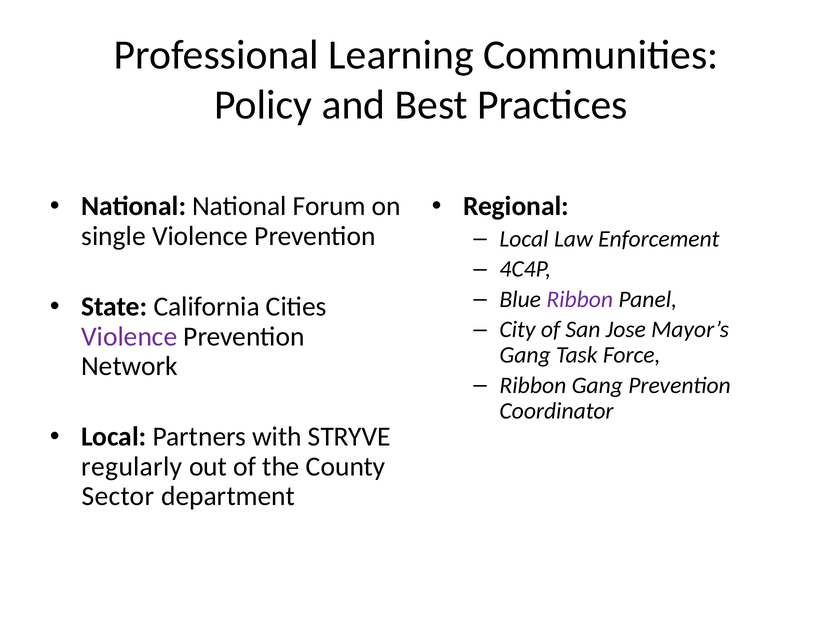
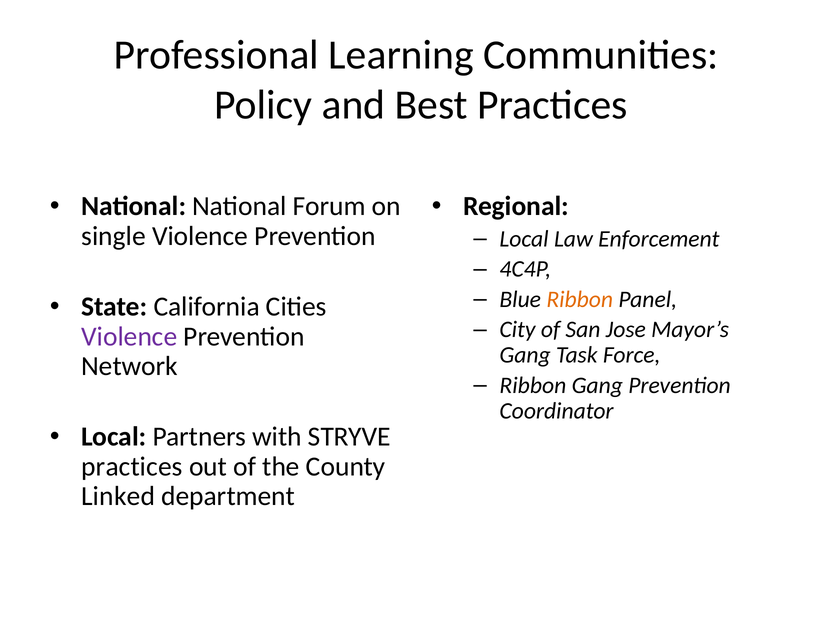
Ribbon at (580, 299) colour: purple -> orange
regularly at (132, 466): regularly -> practices
Sector: Sector -> Linked
